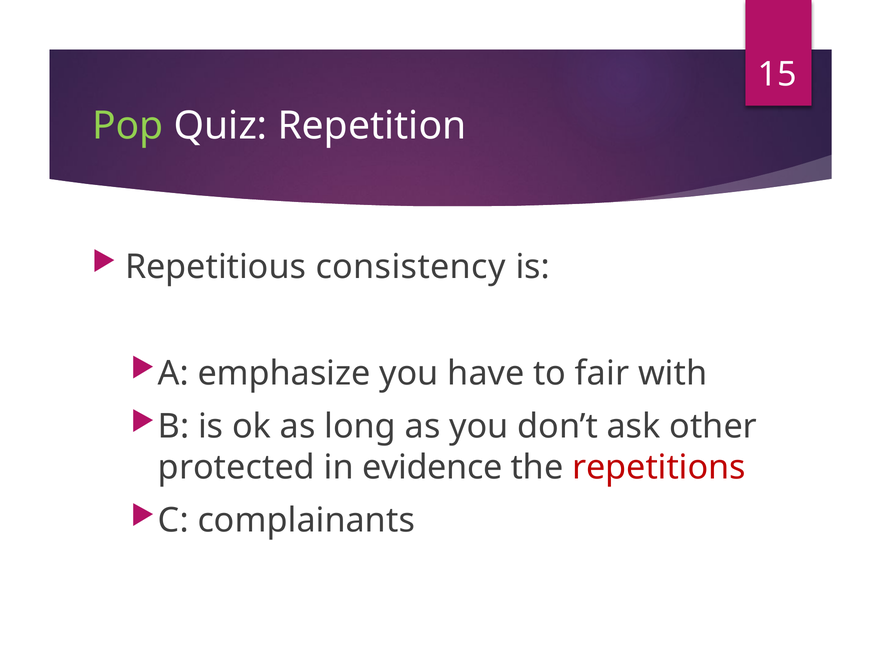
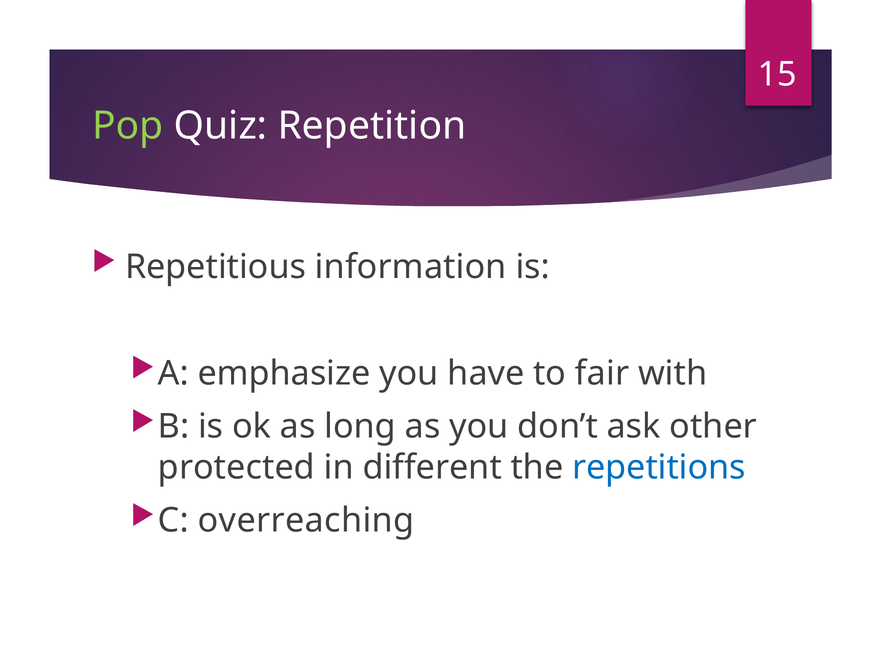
consistency: consistency -> information
evidence: evidence -> different
repetitions colour: red -> blue
complainants: complainants -> overreaching
